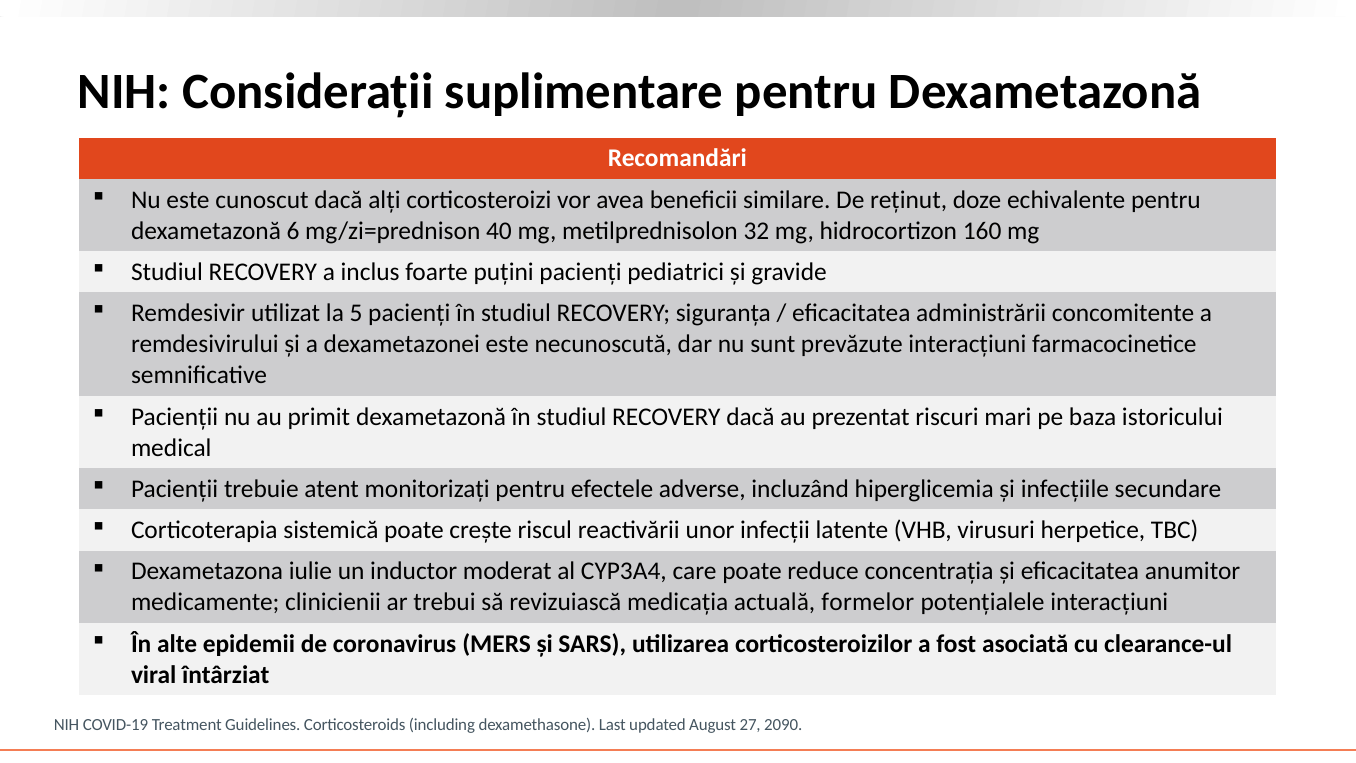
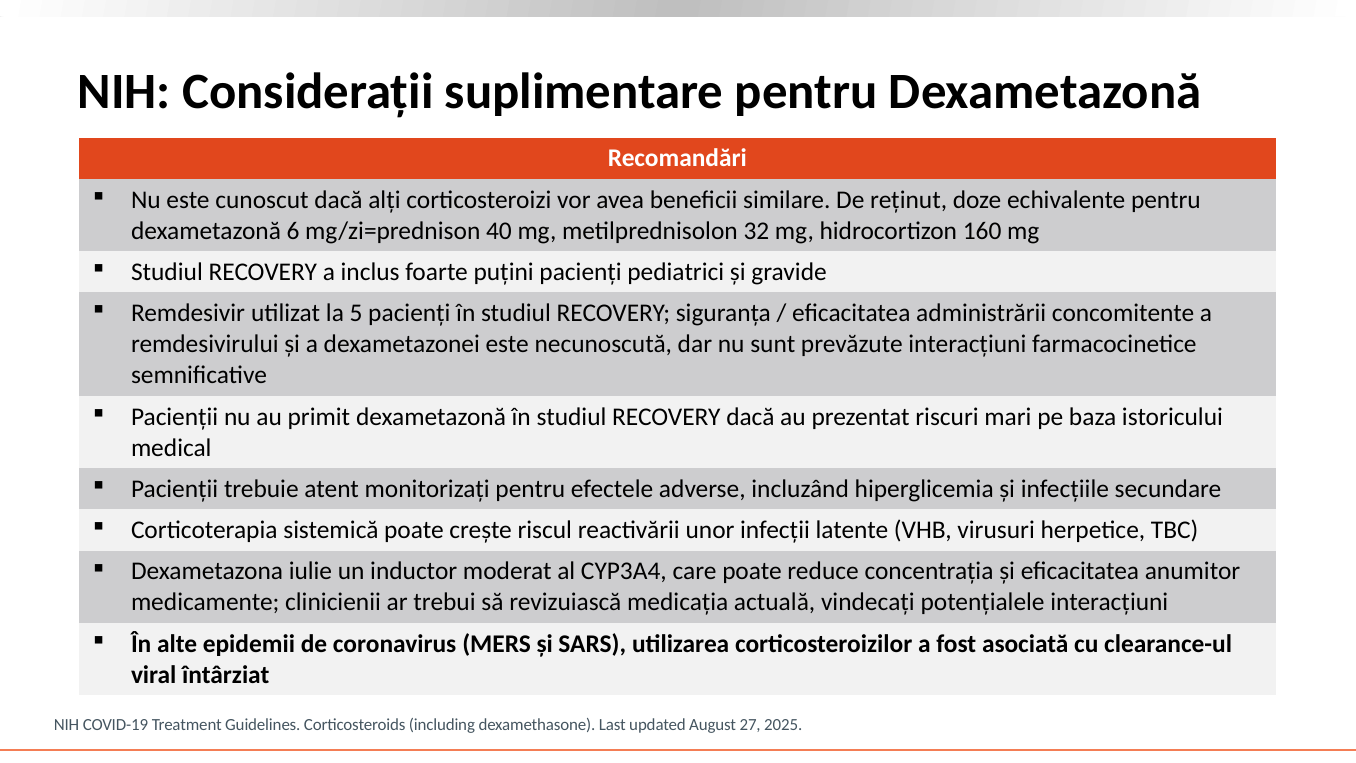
formelor: formelor -> vindecați
2090: 2090 -> 2025
